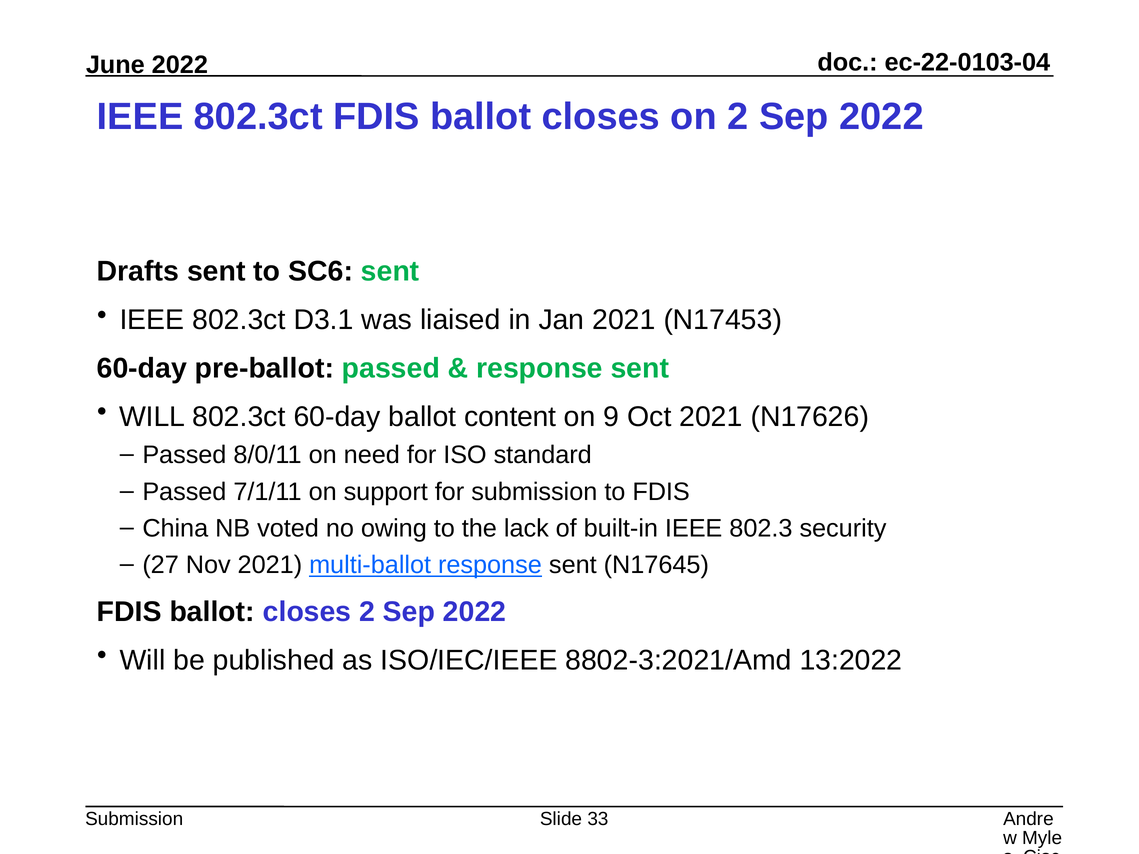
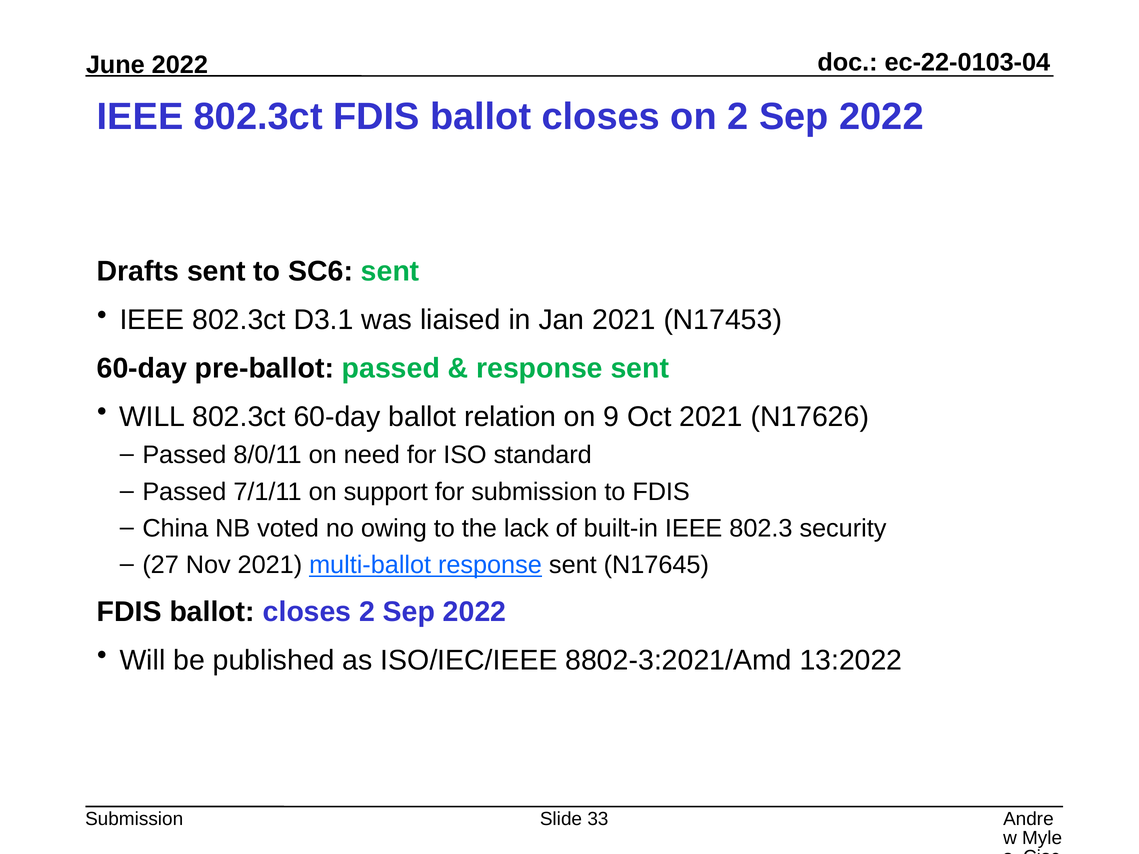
content: content -> relation
